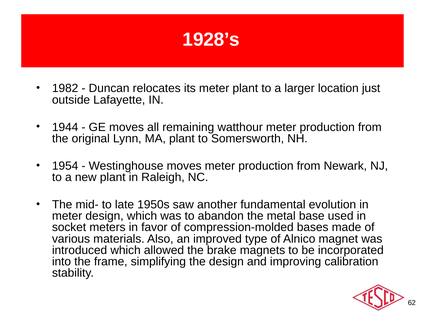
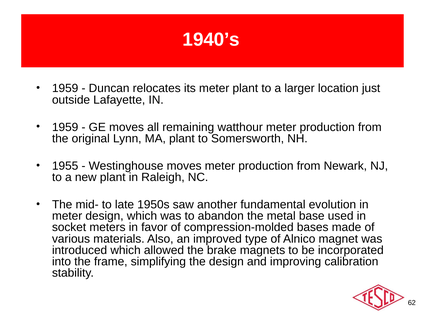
1928’s: 1928’s -> 1940’s
1982 at (65, 88): 1982 -> 1959
1944 at (65, 127): 1944 -> 1959
1954: 1954 -> 1955
